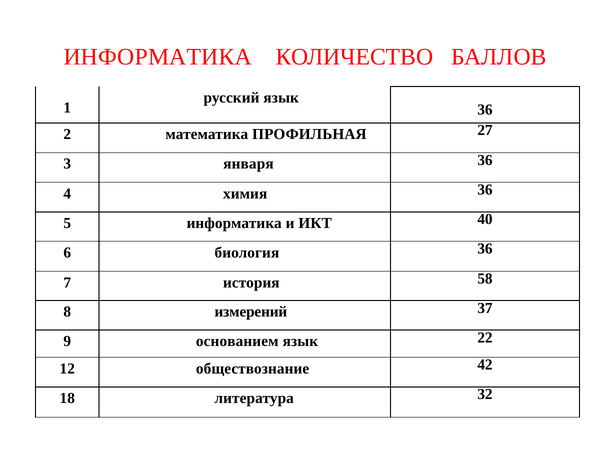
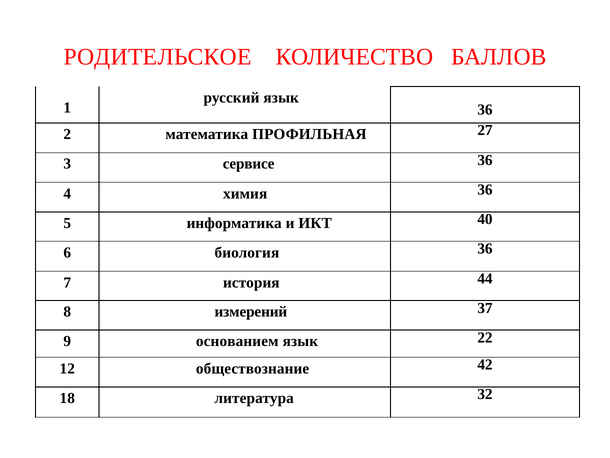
ИНФОРМАТИКА at (158, 57): ИНФОРМАТИКА -> РОДИТЕЛЬСКОЕ
января: января -> сервисе
58: 58 -> 44
